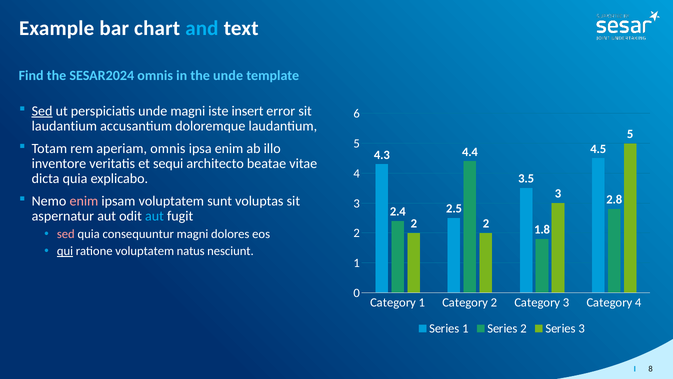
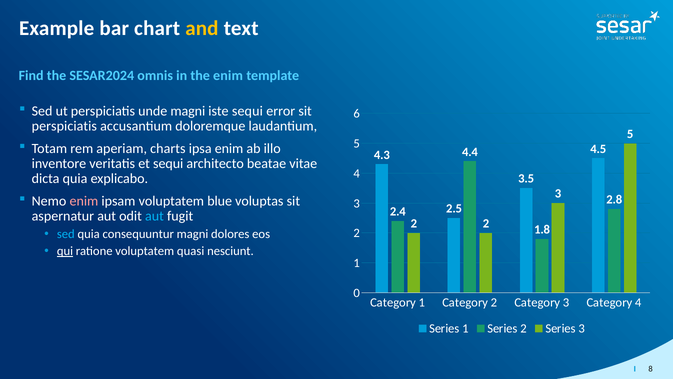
and colour: light blue -> yellow
the unde: unde -> enim
Sed at (42, 111) underline: present -> none
iste insert: insert -> sequi
laudantium at (64, 126): laudantium -> perspiciatis
aperiam omnis: omnis -> charts
sunt: sunt -> blue
sed at (66, 234) colour: pink -> light blue
natus: natus -> quasi
